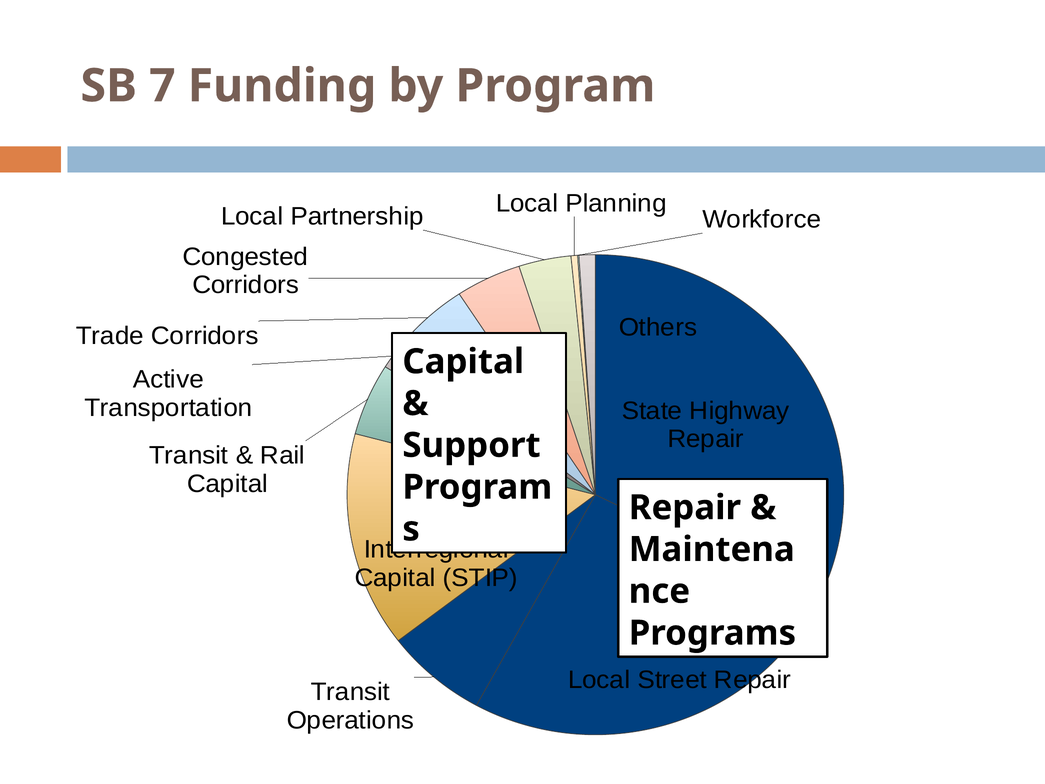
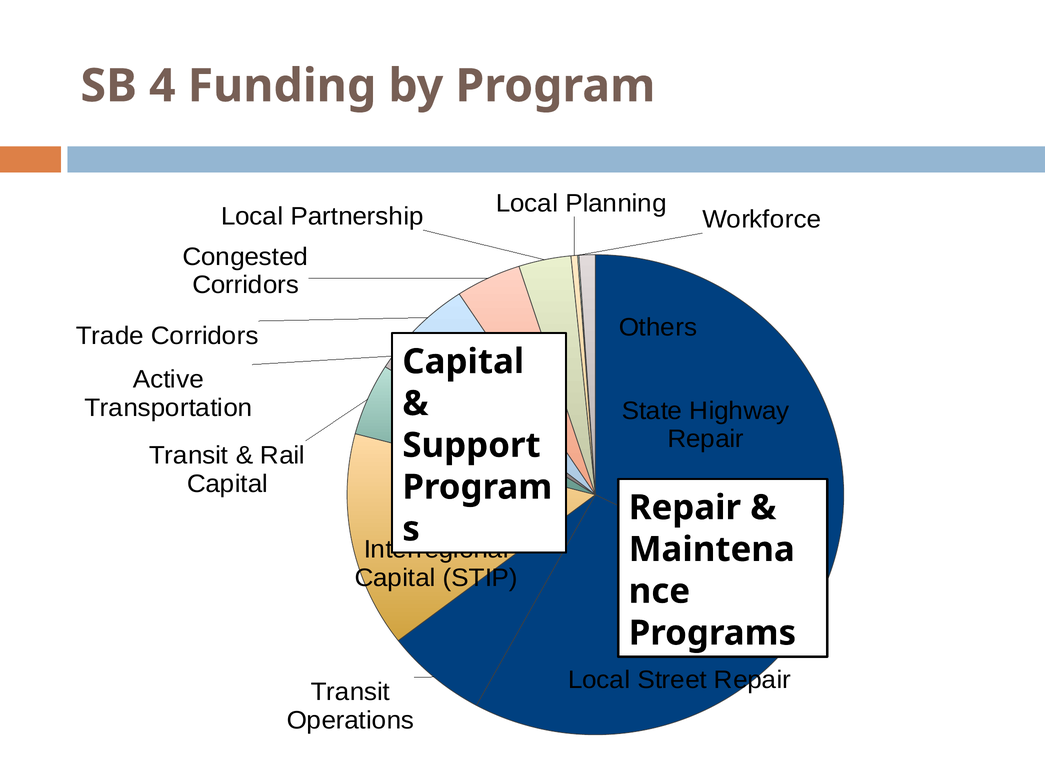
7: 7 -> 4
